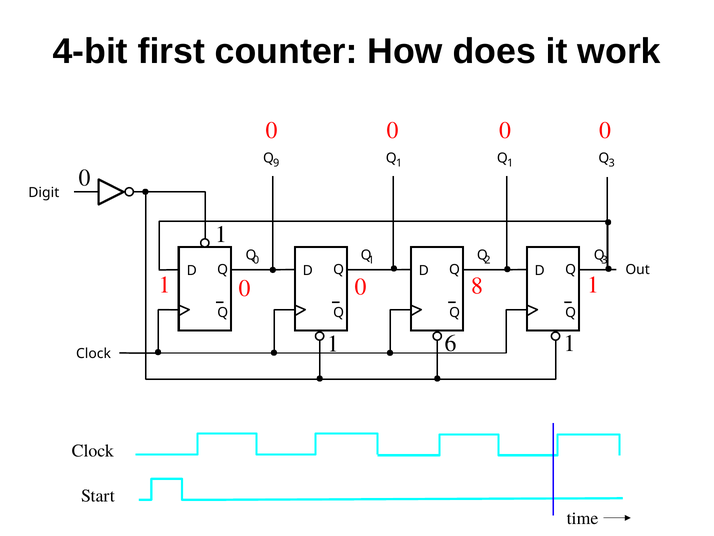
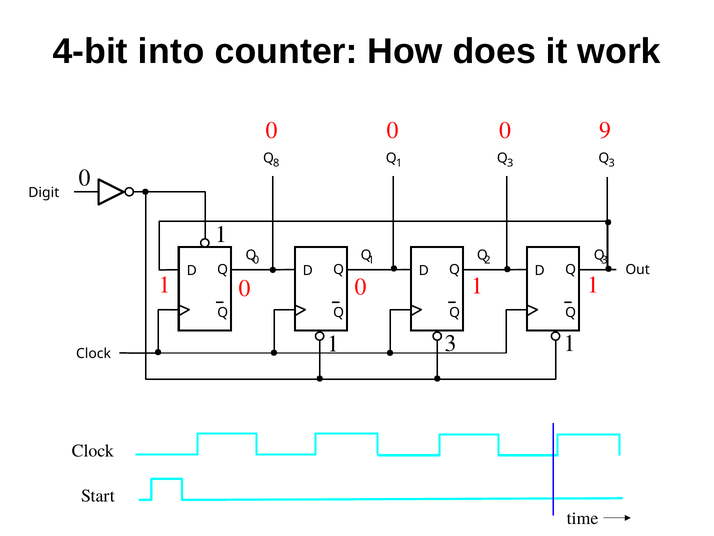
first: first -> into
0 at (605, 130): 0 -> 9
9: 9 -> 8
1 Q 1: 1 -> 3
8 at (477, 286): 8 -> 1
1 6: 6 -> 3
